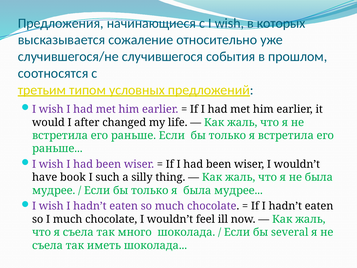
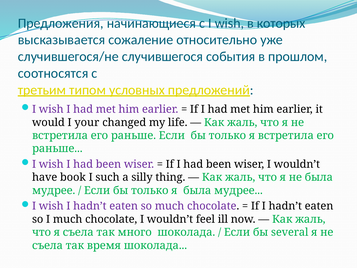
after: after -> your
иметь: иметь -> время
